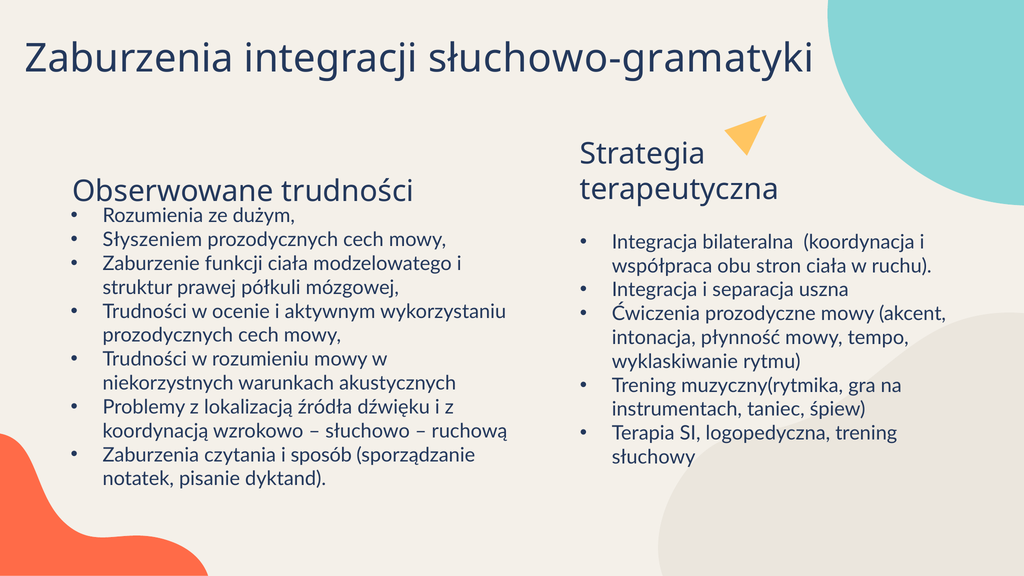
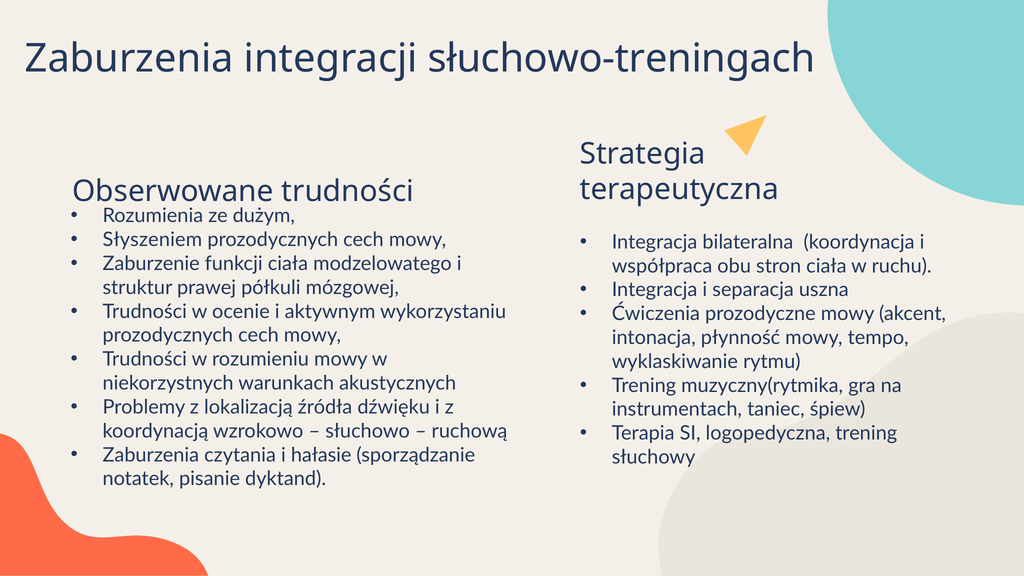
słuchowo-gramatyki: słuchowo-gramatyki -> słuchowo-treningach
sposób: sposób -> hałasie
